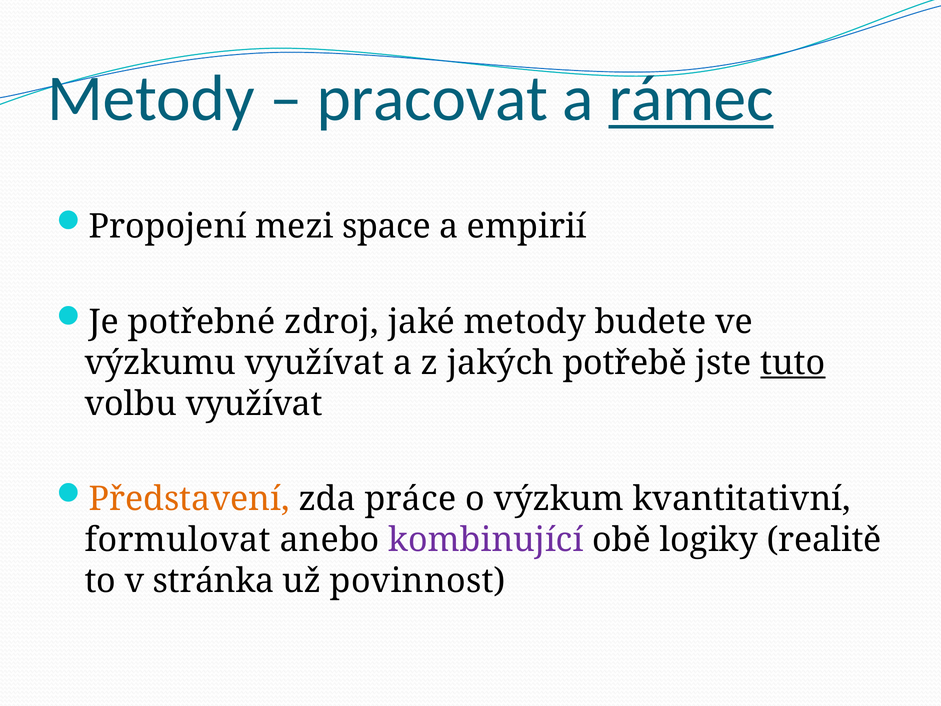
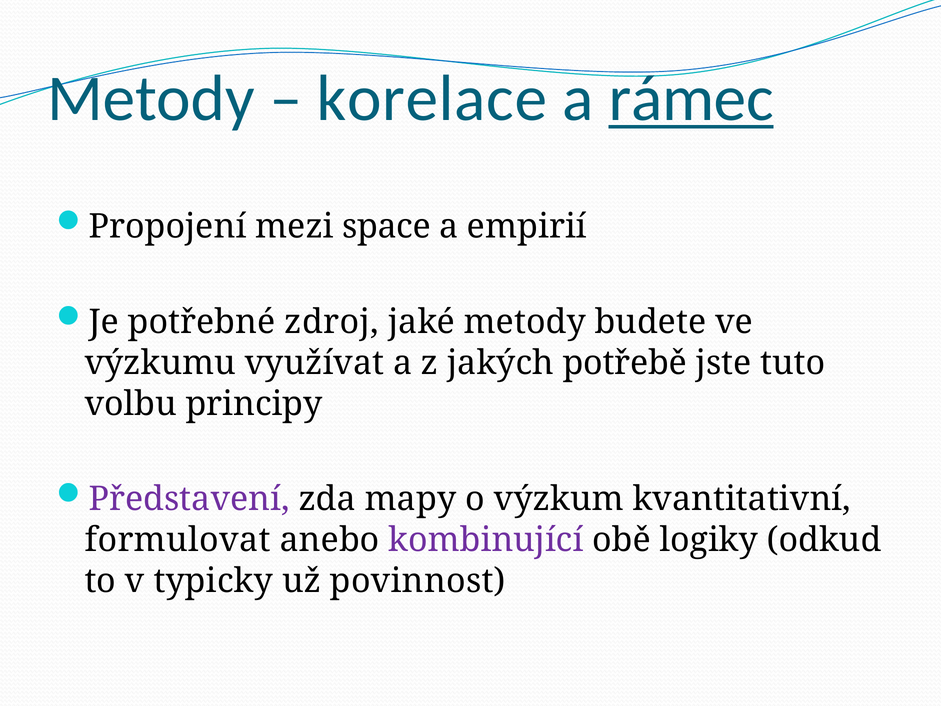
pracovat: pracovat -> korelace
tuto underline: present -> none
volbu využívat: využívat -> principy
Představení colour: orange -> purple
práce: práce -> mapy
realitě: realitě -> odkud
stránka: stránka -> typicky
